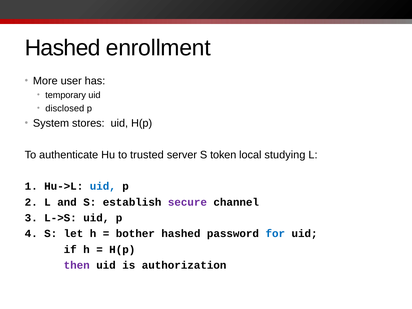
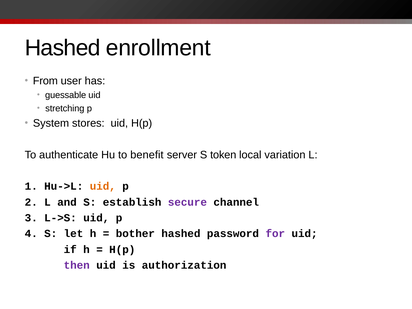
More: More -> From
temporary: temporary -> guessable
disclosed: disclosed -> stretching
trusted: trusted -> benefit
studying: studying -> variation
uid at (103, 186) colour: blue -> orange
for colour: blue -> purple
